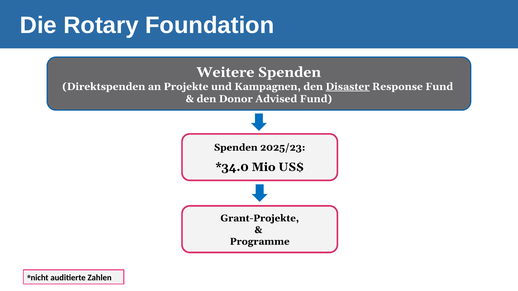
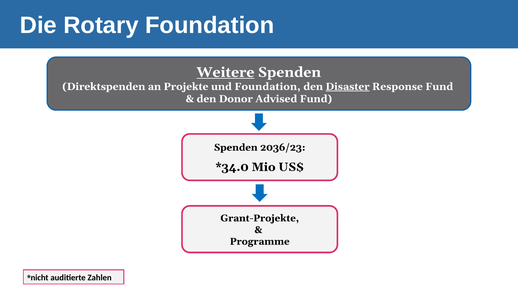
Weitere underline: none -> present
und Kampagnen: Kampagnen -> Foundation
2025/23: 2025/23 -> 2036/23
